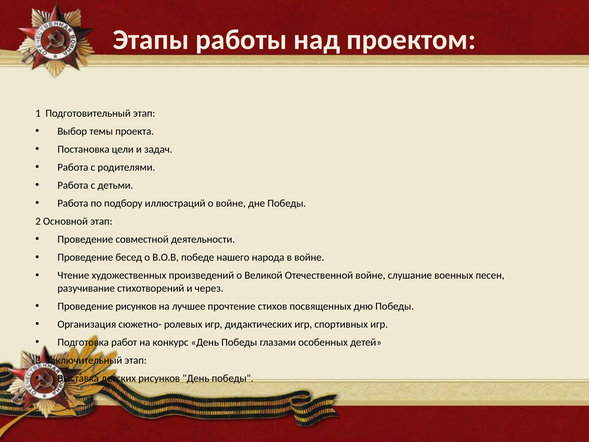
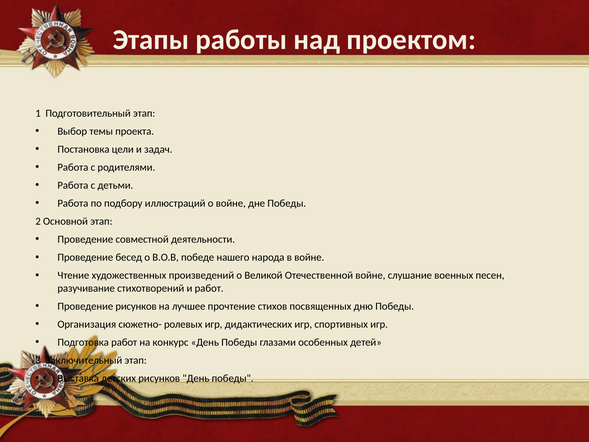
и через: через -> работ
